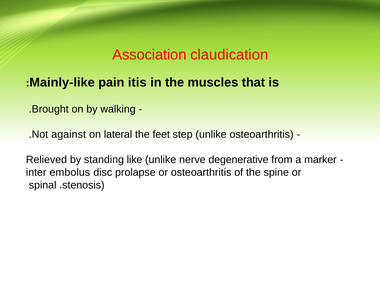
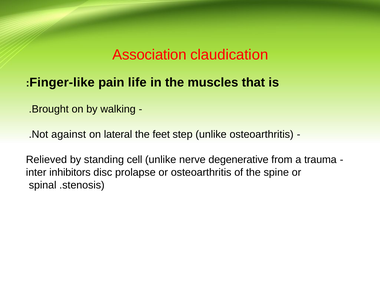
Mainly-like: Mainly-like -> Finger-like
itis: itis -> life
like: like -> cell
marker: marker -> trauma
embolus: embolus -> inhibitors
